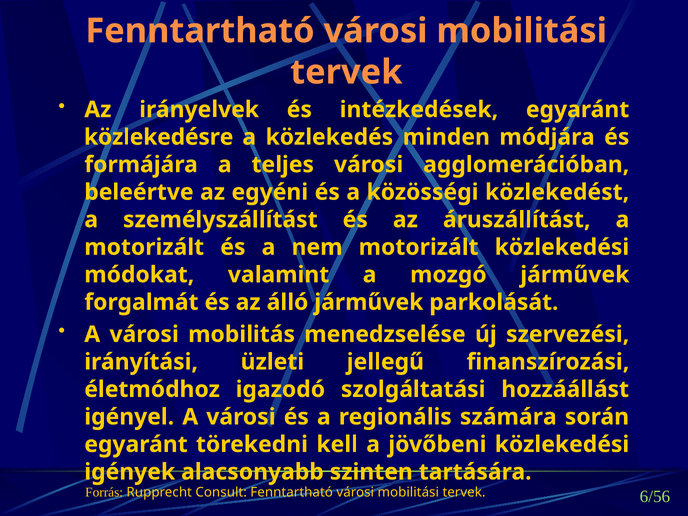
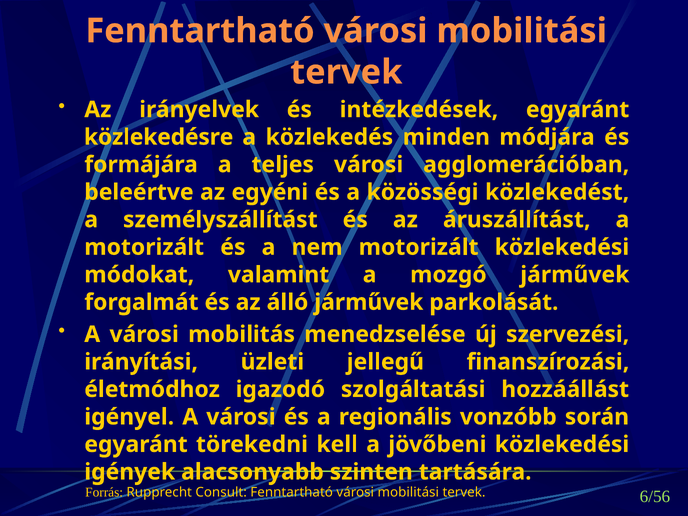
számára: számára -> vonzóbb
